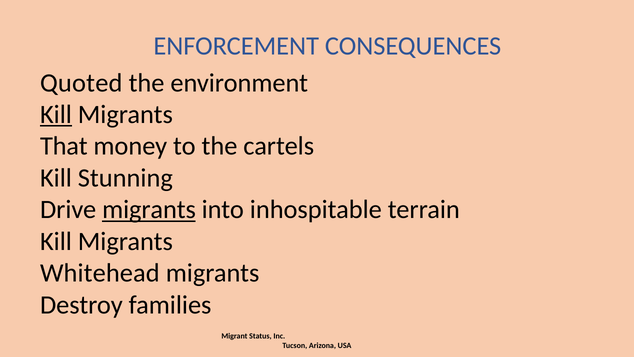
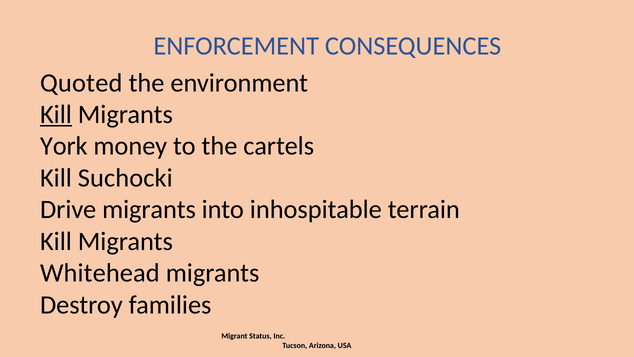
That: That -> York
Stunning: Stunning -> Suchocki
migrants at (149, 209) underline: present -> none
